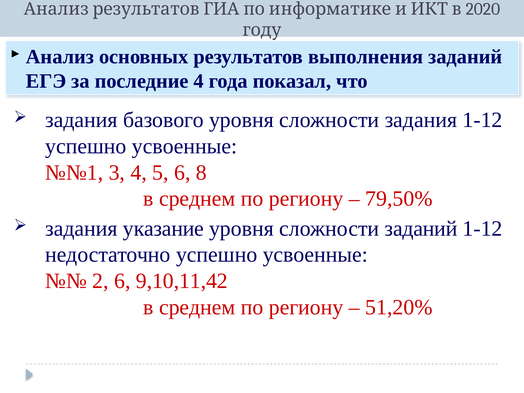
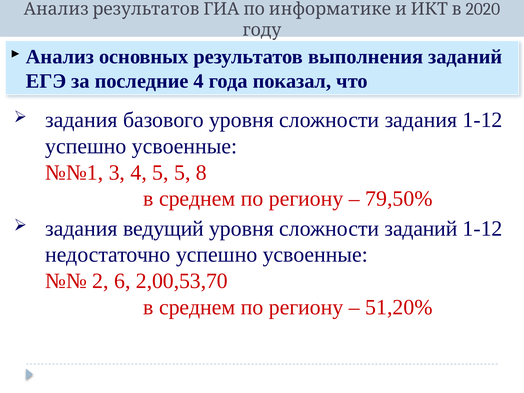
5 6: 6 -> 5
указание: указание -> ведущий
9,10,11,42: 9,10,11,42 -> 2,00,53,70
